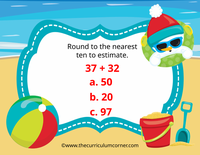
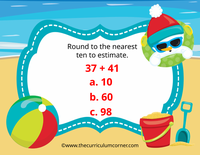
32: 32 -> 41
50: 50 -> 10
20: 20 -> 60
97: 97 -> 98
